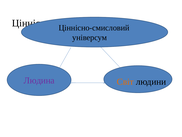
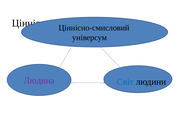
Світ colour: orange -> blue
